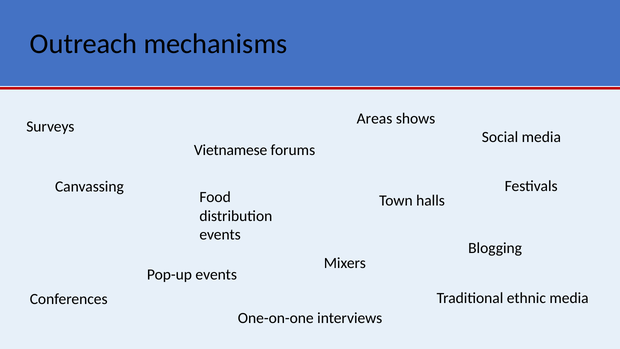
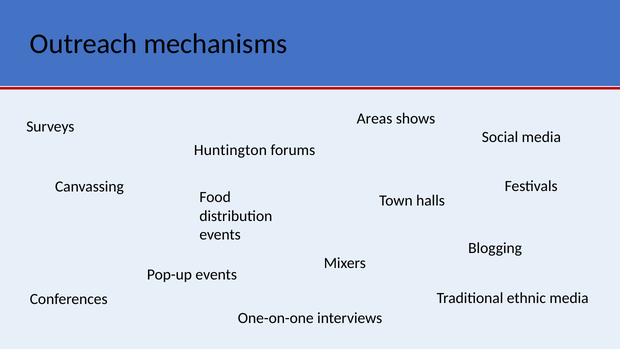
Vietnamese: Vietnamese -> Huntington
